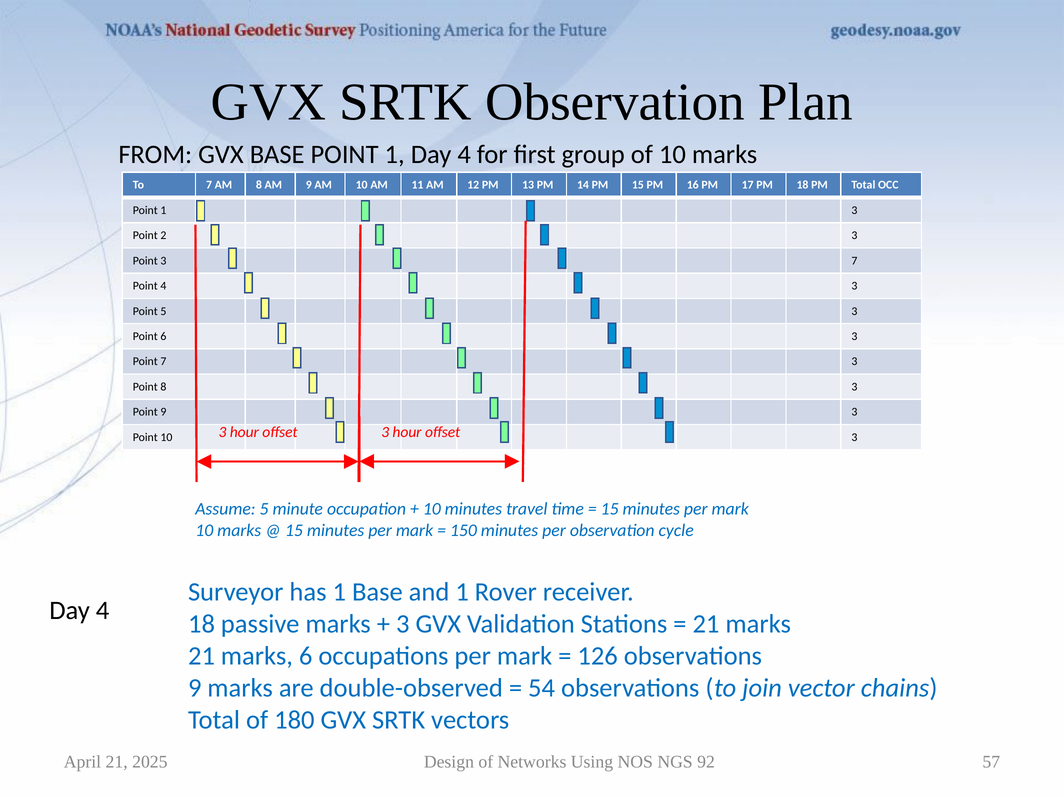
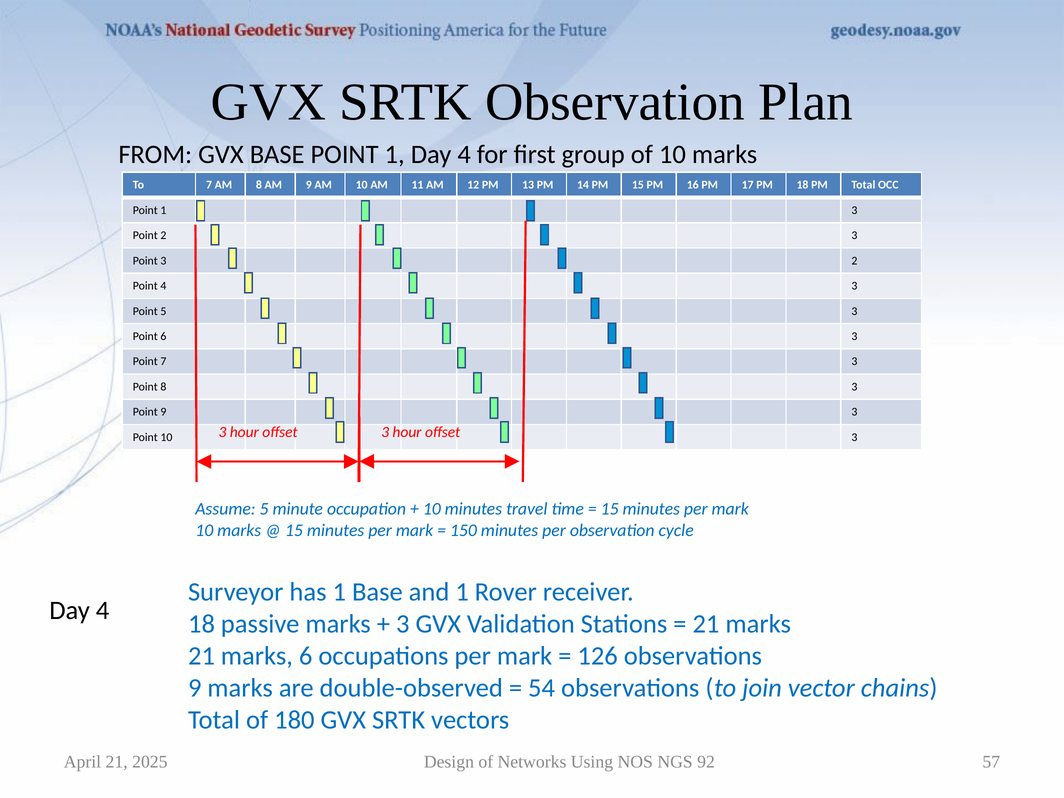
3 7: 7 -> 2
